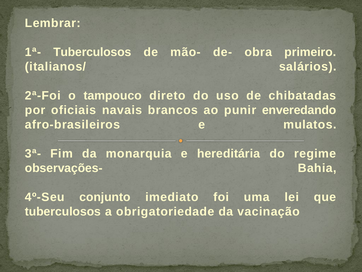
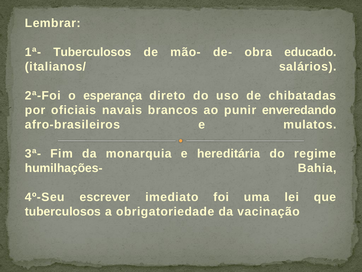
primeiro: primeiro -> educado
tampouco: tampouco -> esperança
observações-: observações- -> humilhações-
conjunto: conjunto -> escrever
